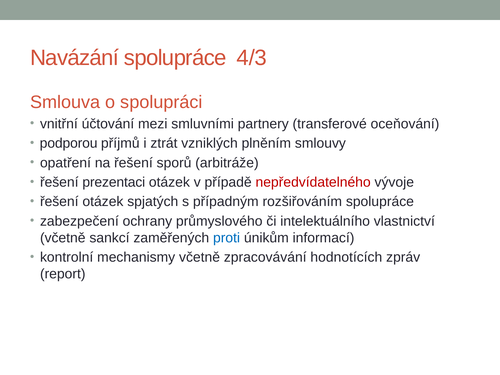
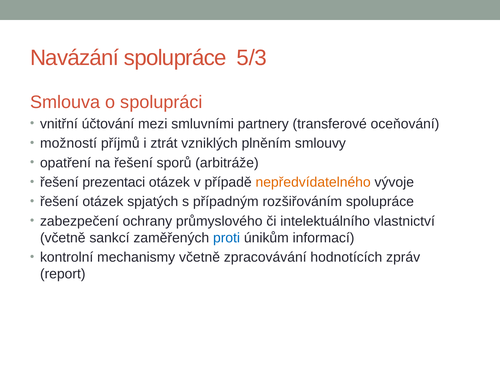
4/3: 4/3 -> 5/3
podporou: podporou -> možností
nepředvídatelného colour: red -> orange
